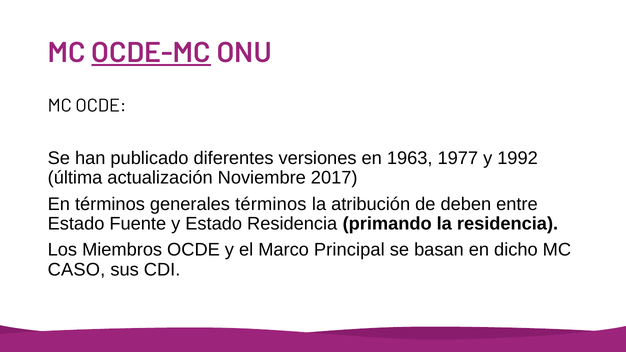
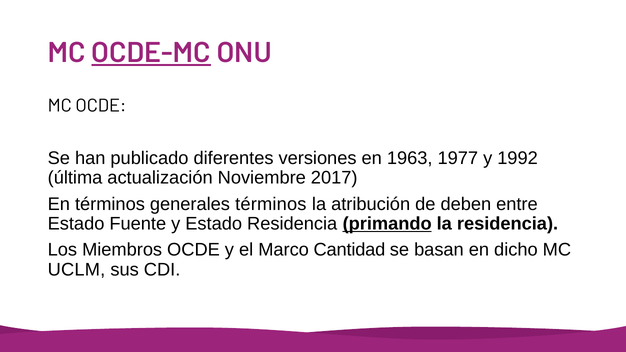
primando underline: none -> present
Principal: Principal -> Cantidad
CASO: CASO -> UCLM
